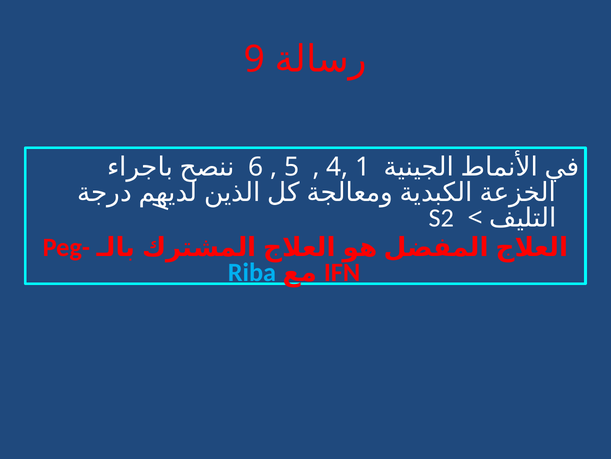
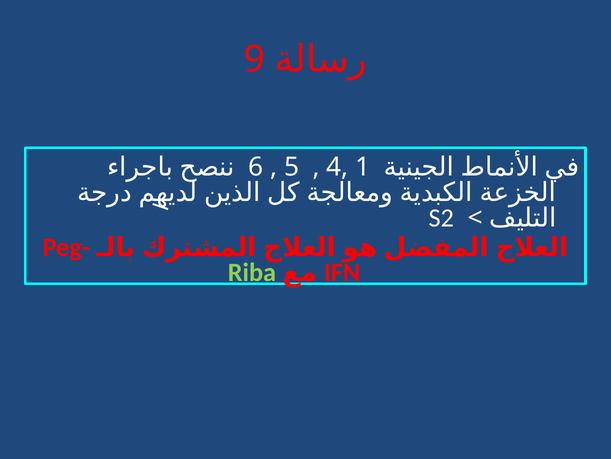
Riba colour: light blue -> light green
